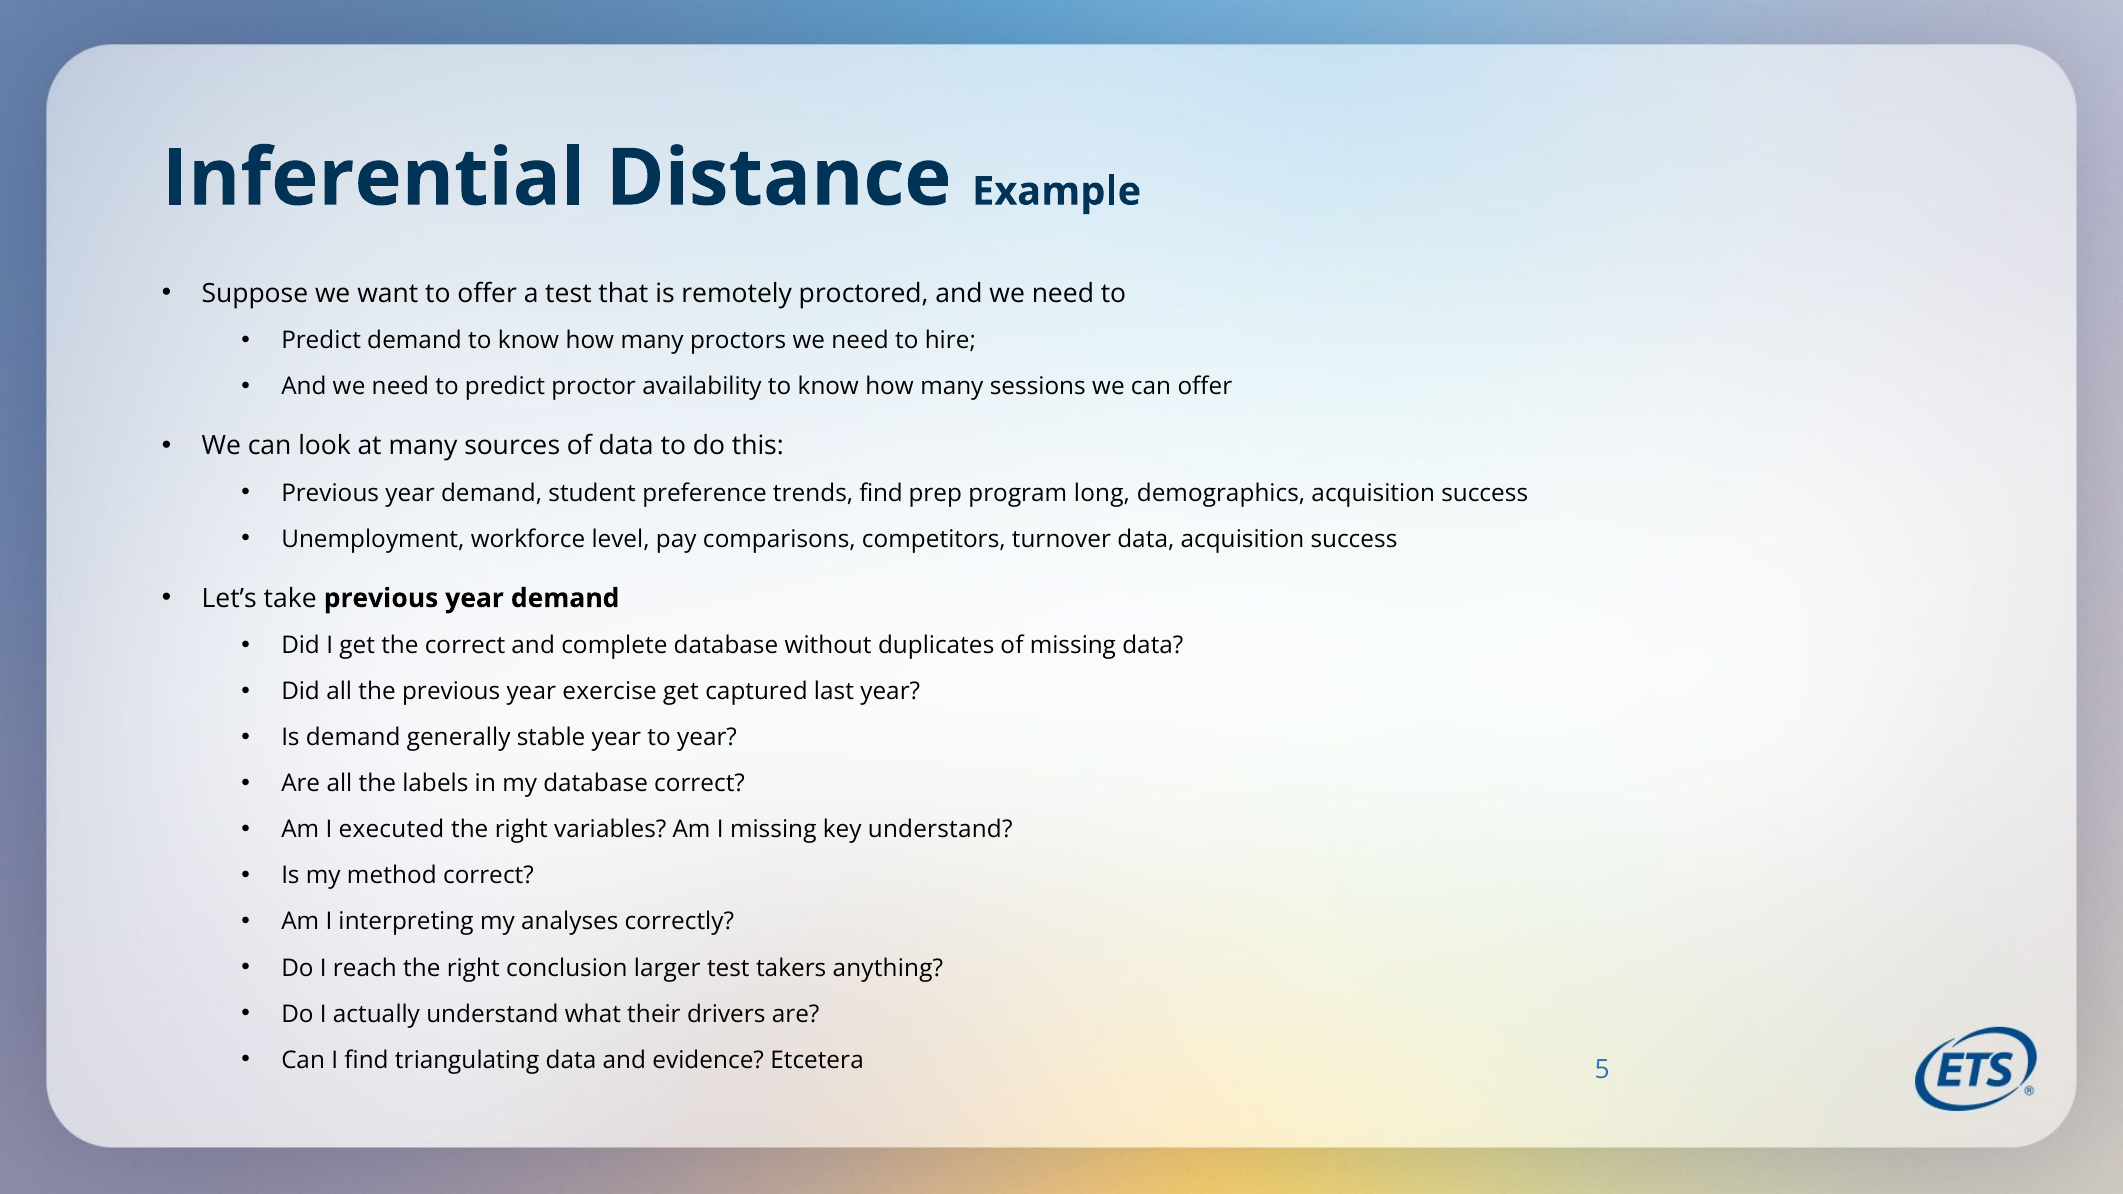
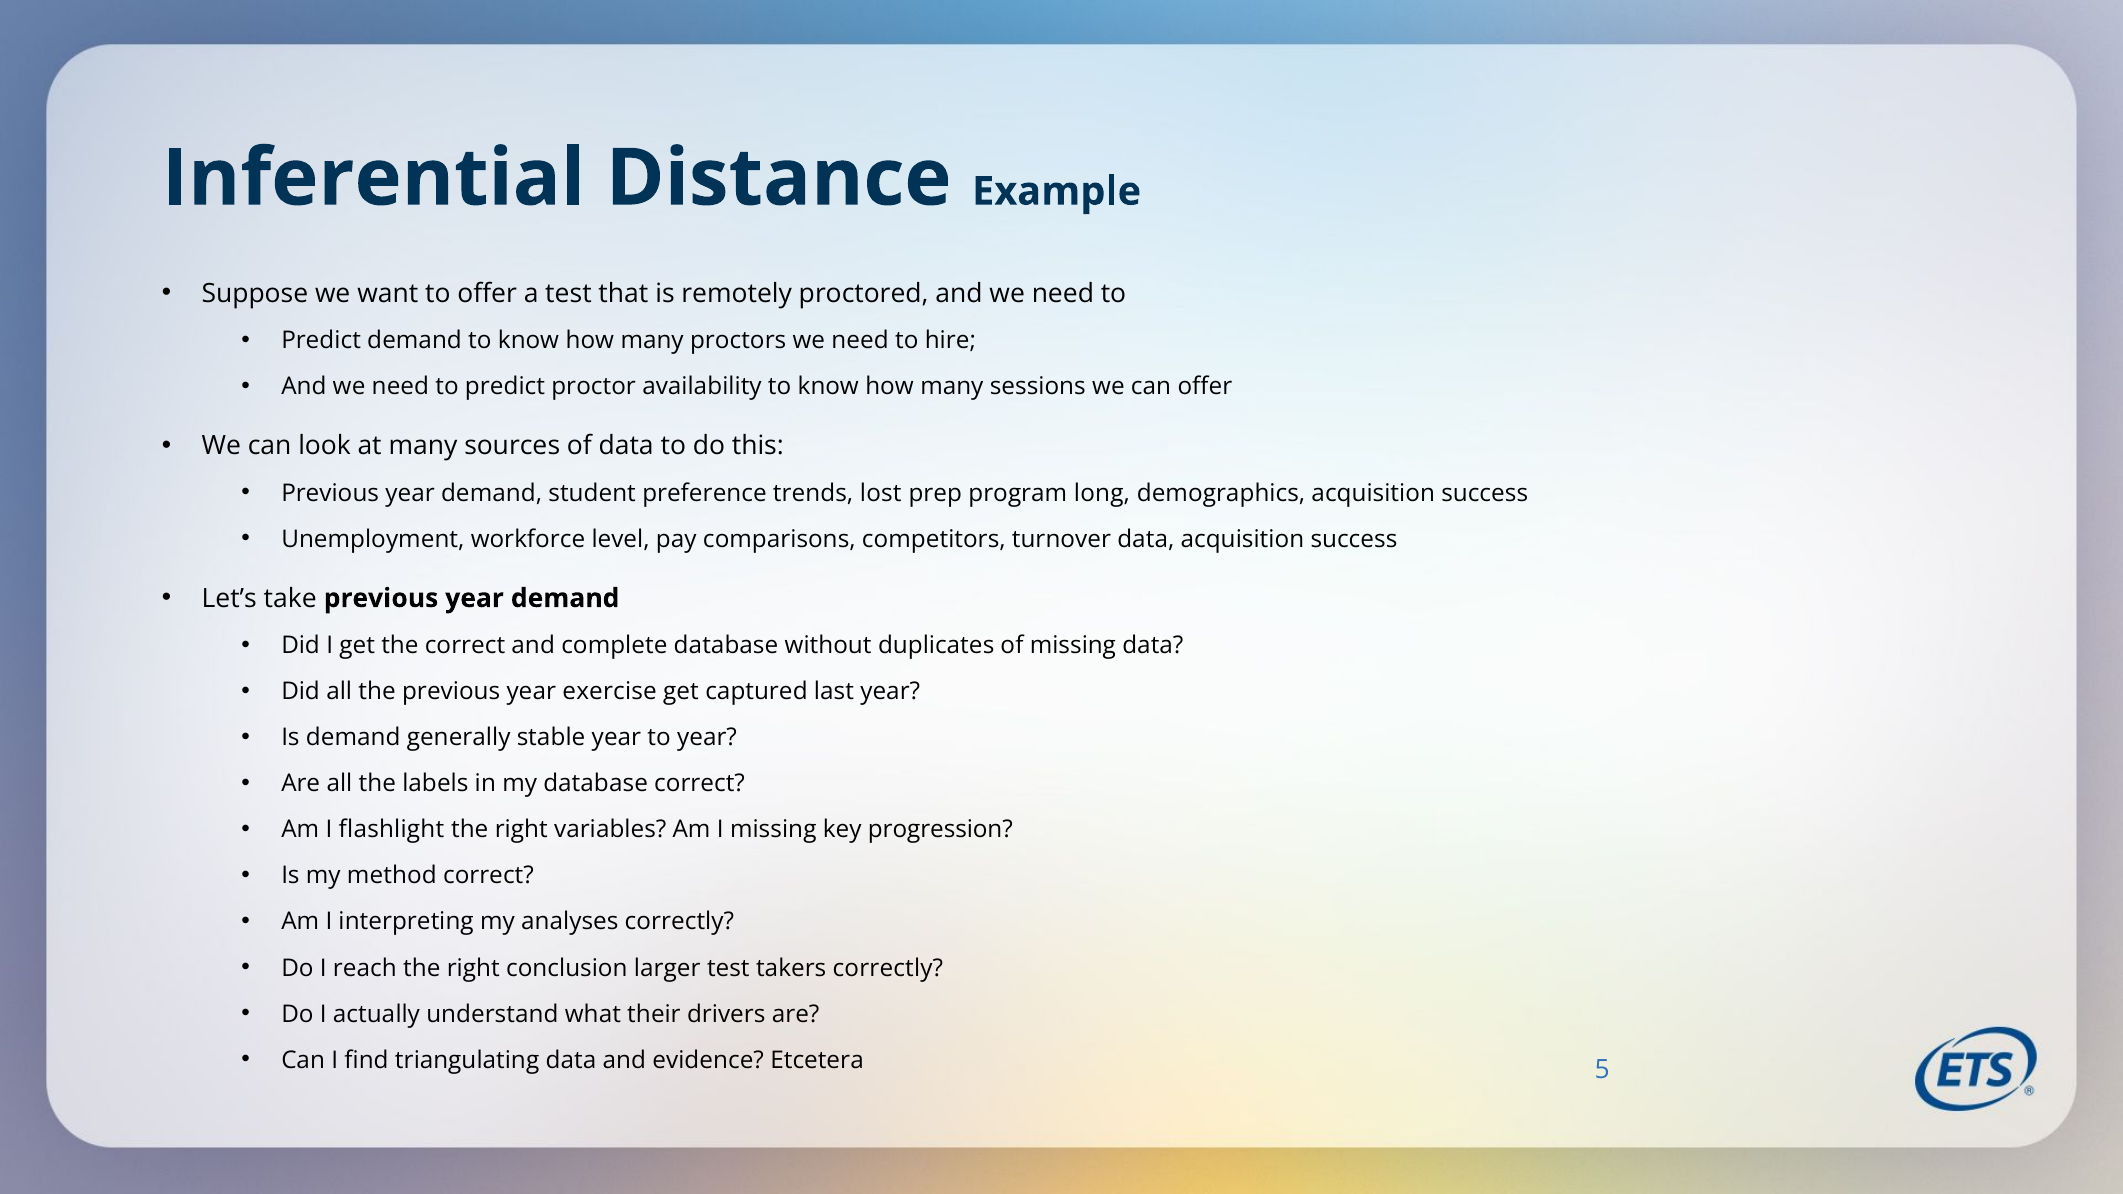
trends find: find -> lost
executed: executed -> flashlight
key understand: understand -> progression
takers anything: anything -> correctly
